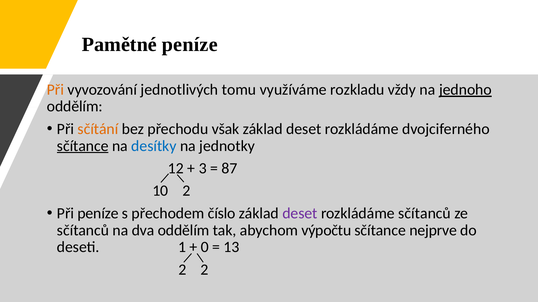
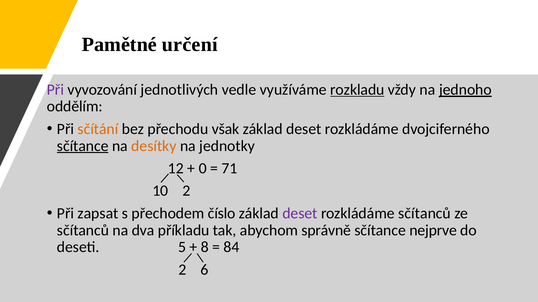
Pamětné peníze: peníze -> určení
Při at (55, 90) colour: orange -> purple
tomu: tomu -> vedle
rozkladu underline: none -> present
desítky colour: blue -> orange
3: 3 -> 0
87: 87 -> 71
Při peníze: peníze -> zapsat
dva oddělím: oddělím -> příkladu
výpočtu: výpočtu -> správně
1: 1 -> 5
0: 0 -> 8
13: 13 -> 84
2 2: 2 -> 6
